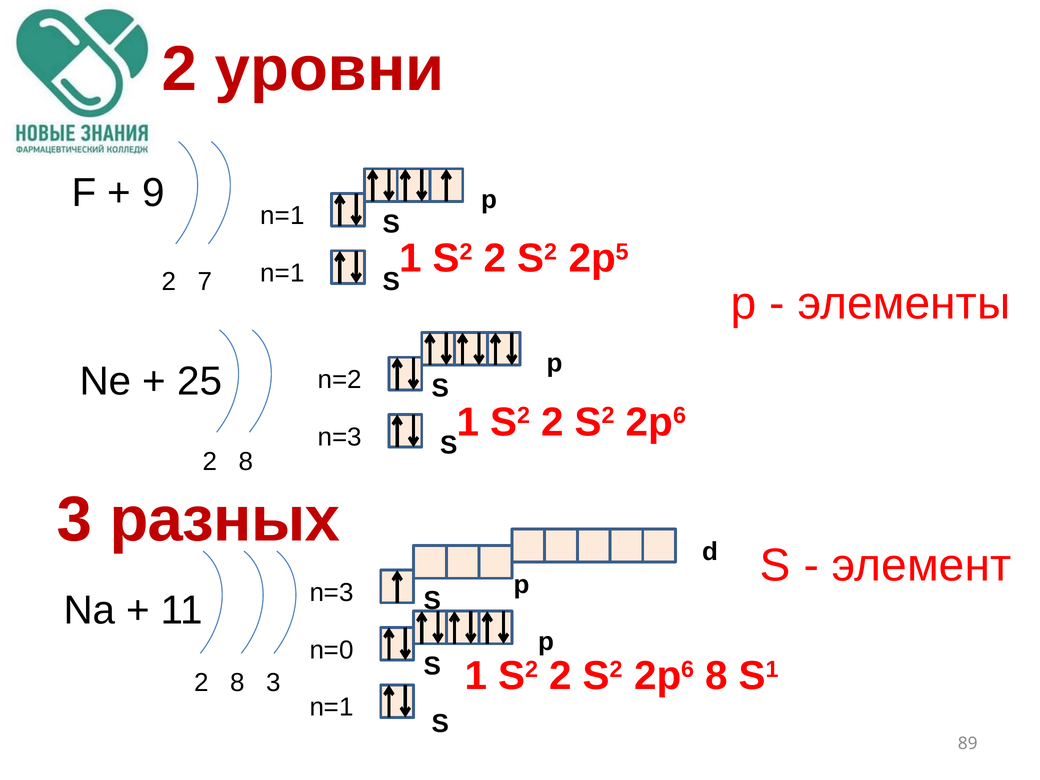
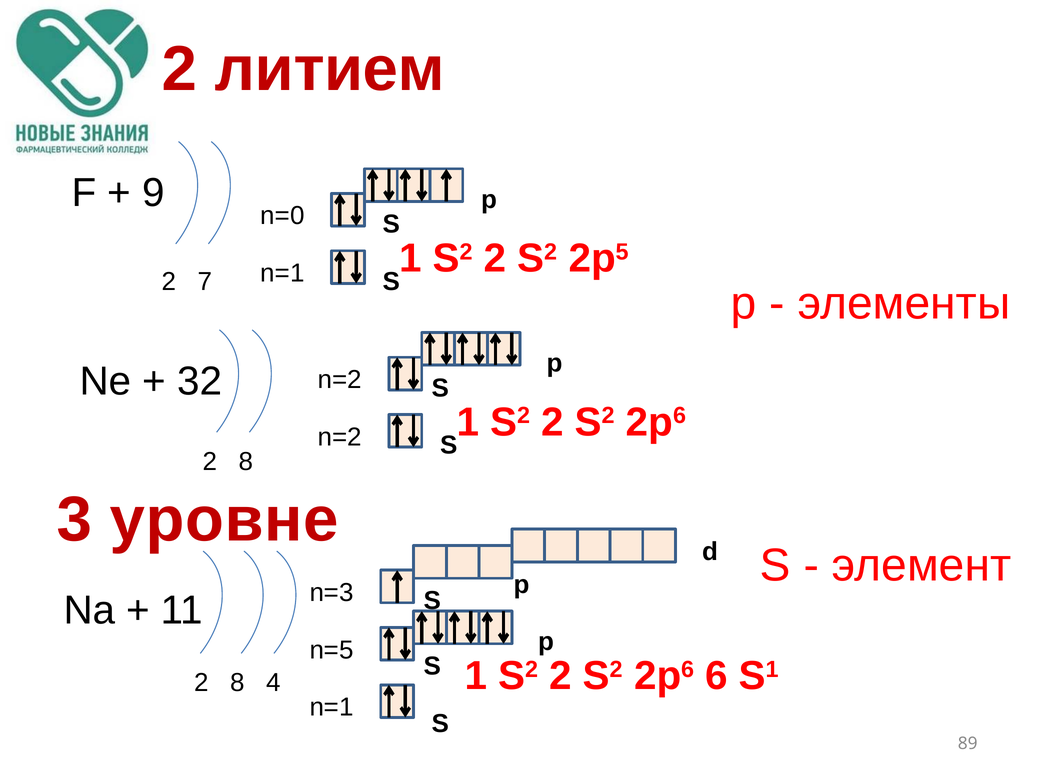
уровни: уровни -> литием
n=1 at (282, 216): n=1 -> n=0
25: 25 -> 32
n=3 at (340, 437): n=3 -> n=2
разных: разных -> уровне
n=0: n=0 -> n=5
2p6 8: 8 -> 6
8 3: 3 -> 4
